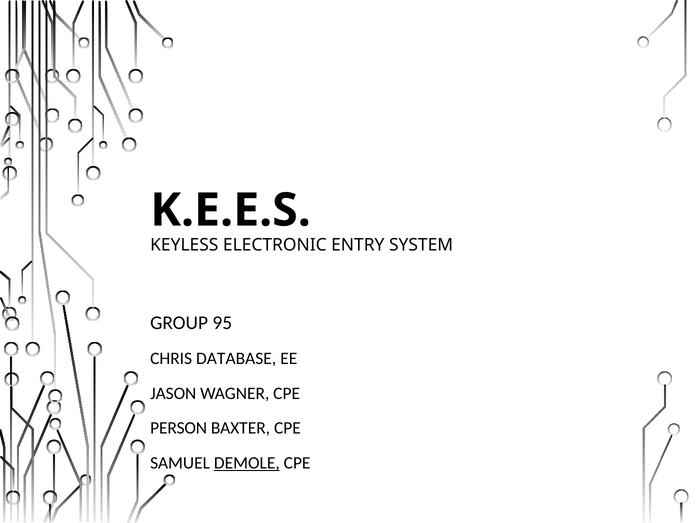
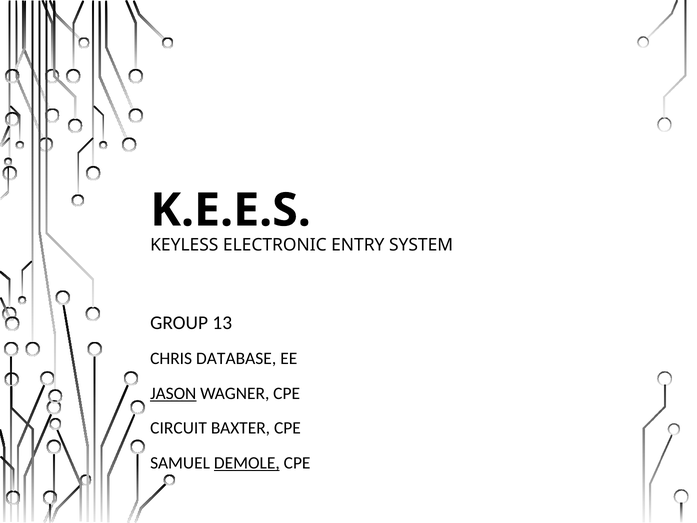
95: 95 -> 13
JASON underline: none -> present
PERSON: PERSON -> CIRCUIT
